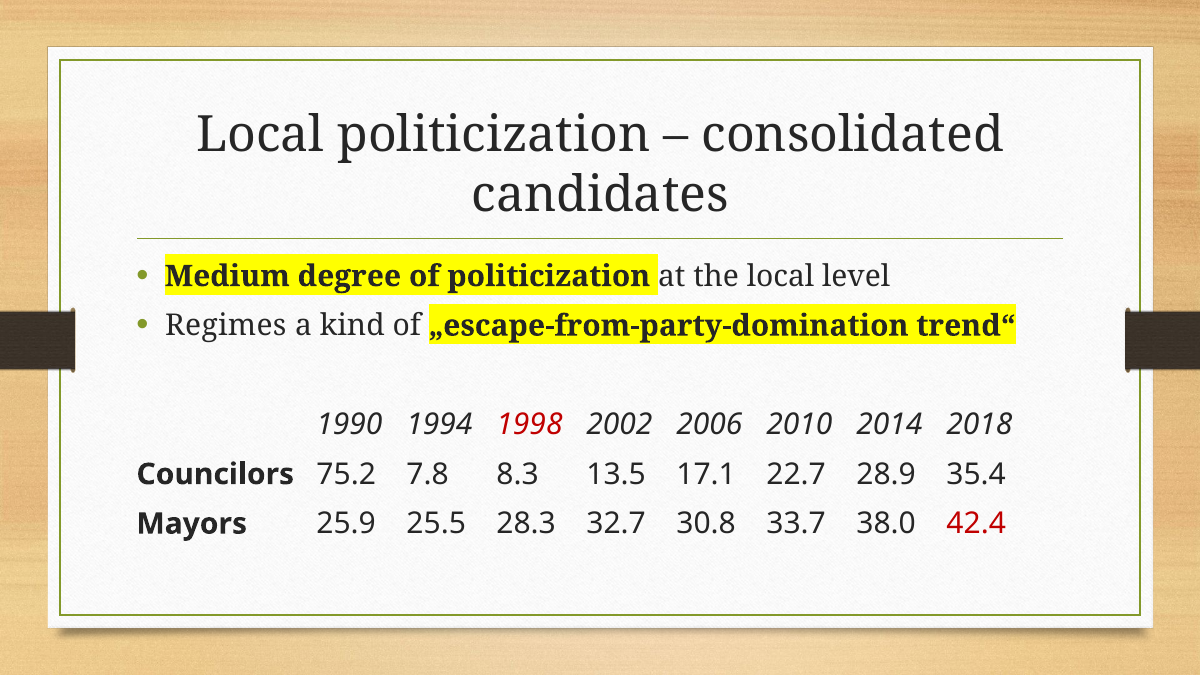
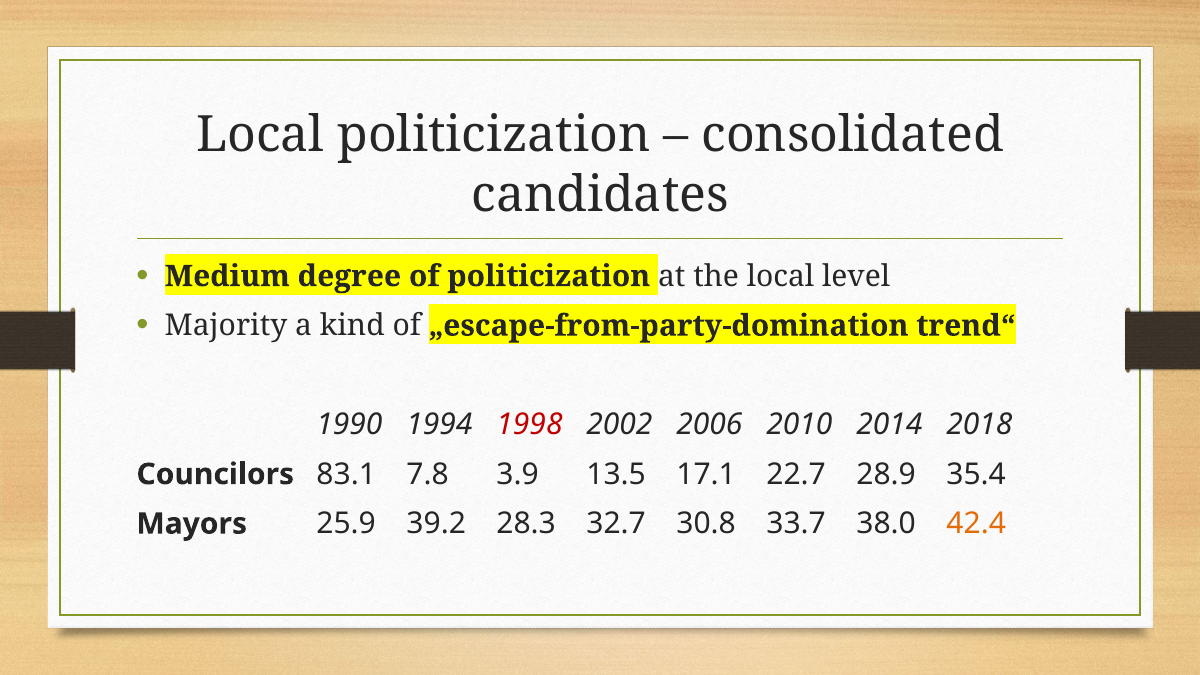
Regimes: Regimes -> Majority
75.2: 75.2 -> 83.1
8.3: 8.3 -> 3.9
25.5: 25.5 -> 39.2
42.4 colour: red -> orange
